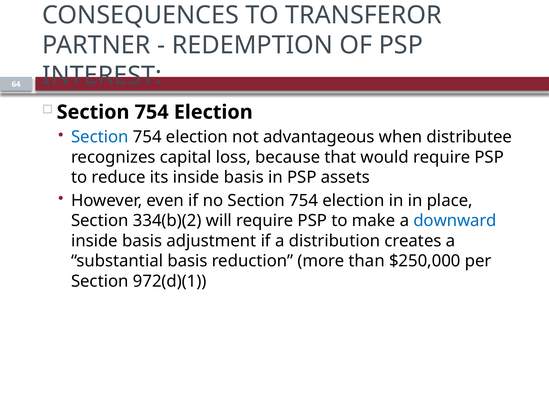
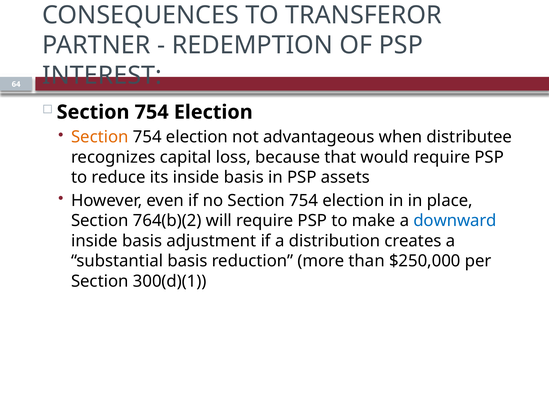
Section at (100, 137) colour: blue -> orange
334(b)(2: 334(b)(2 -> 764(b)(2
972(d)(1: 972(d)(1 -> 300(d)(1
